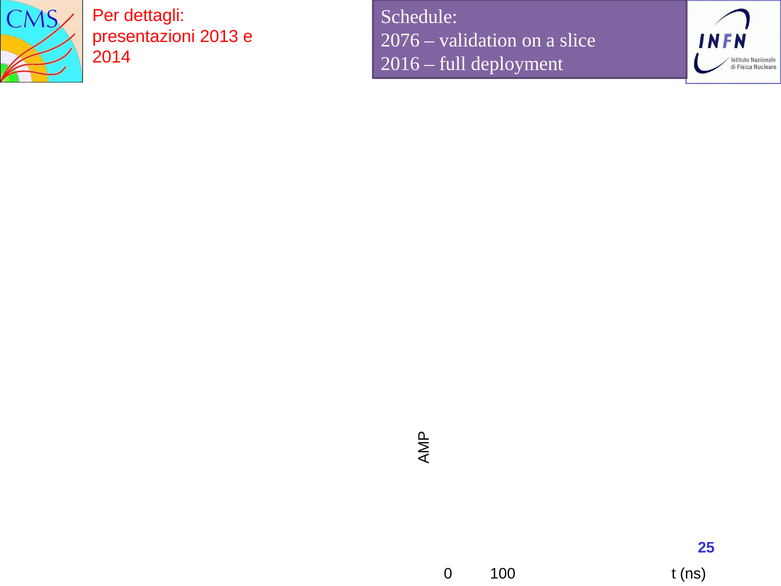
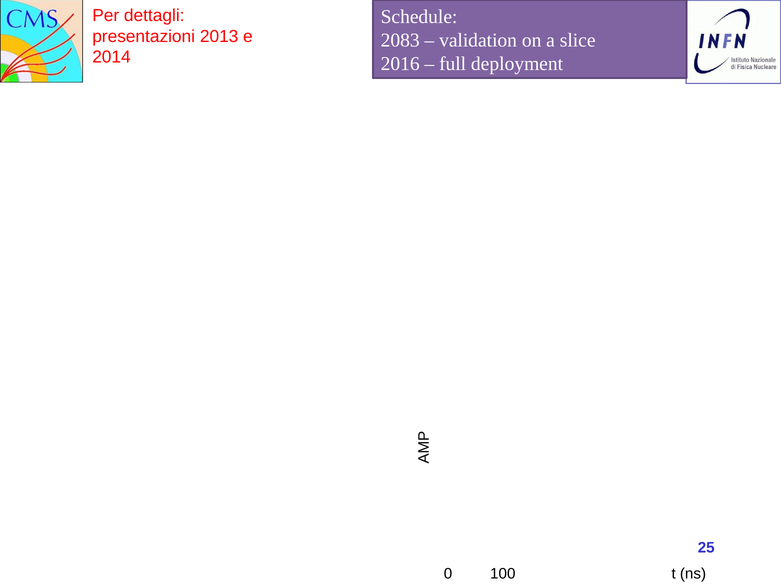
2076: 2076 -> 2083
